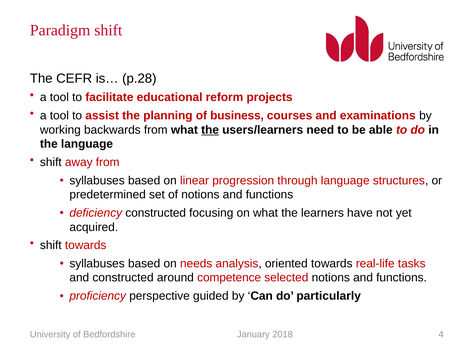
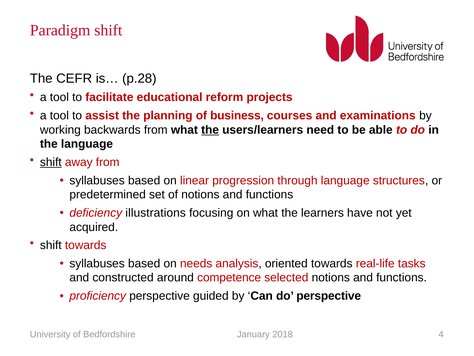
shift at (51, 162) underline: none -> present
deficiency constructed: constructed -> illustrations
do particularly: particularly -> perspective
